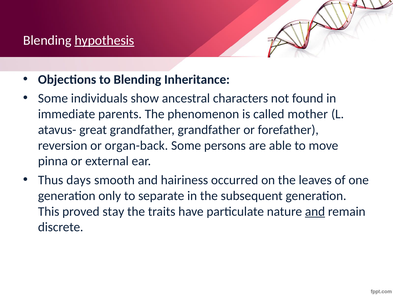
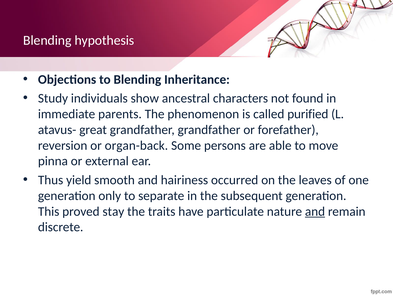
hypothesis underline: present -> none
Some at (53, 98): Some -> Study
mother: mother -> purified
days: days -> yield
